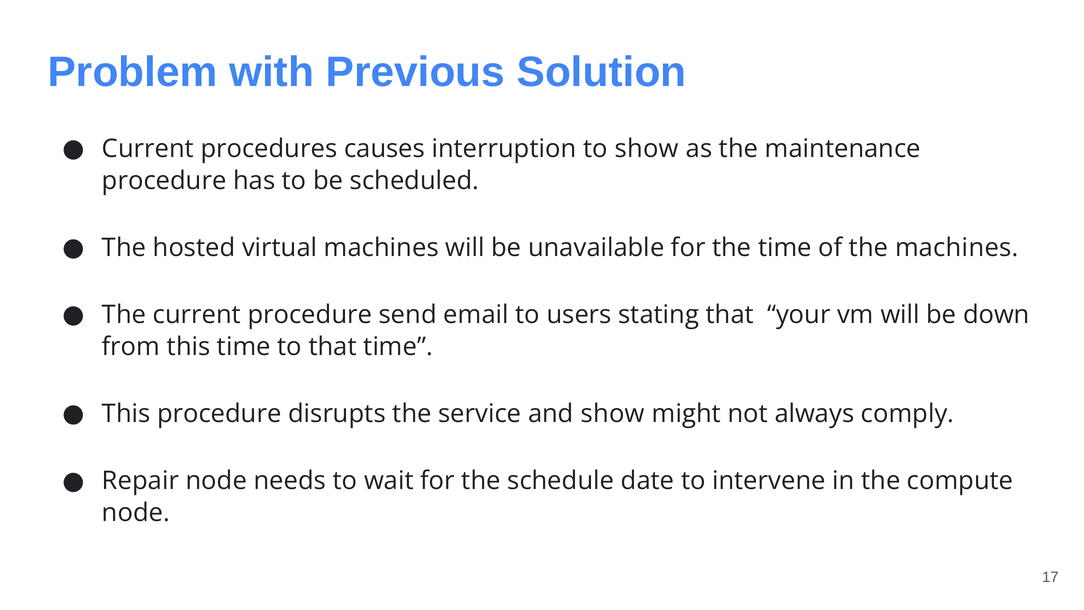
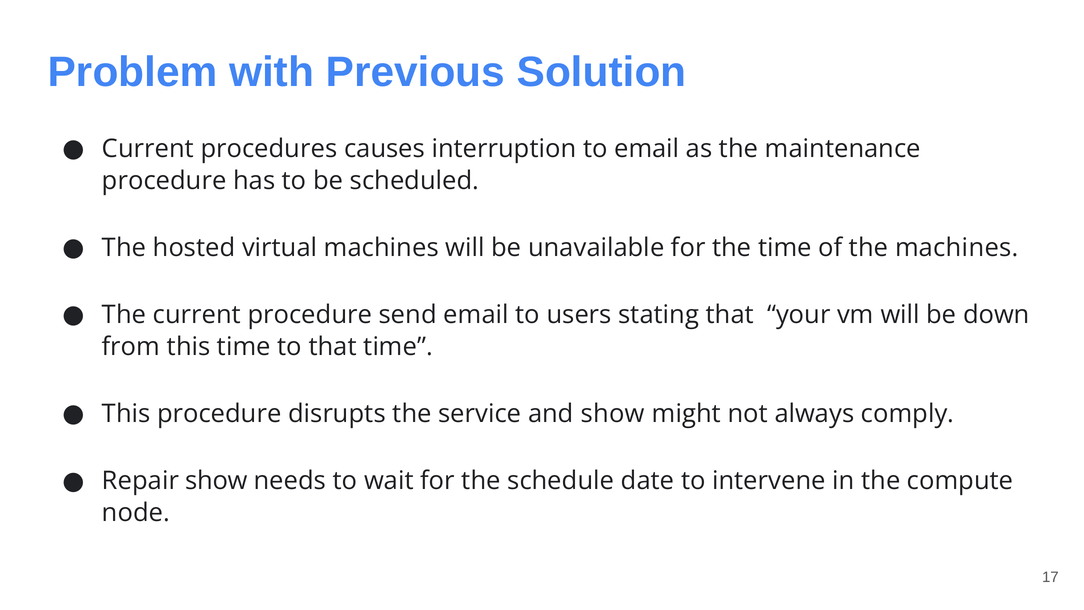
to show: show -> email
Repair node: node -> show
